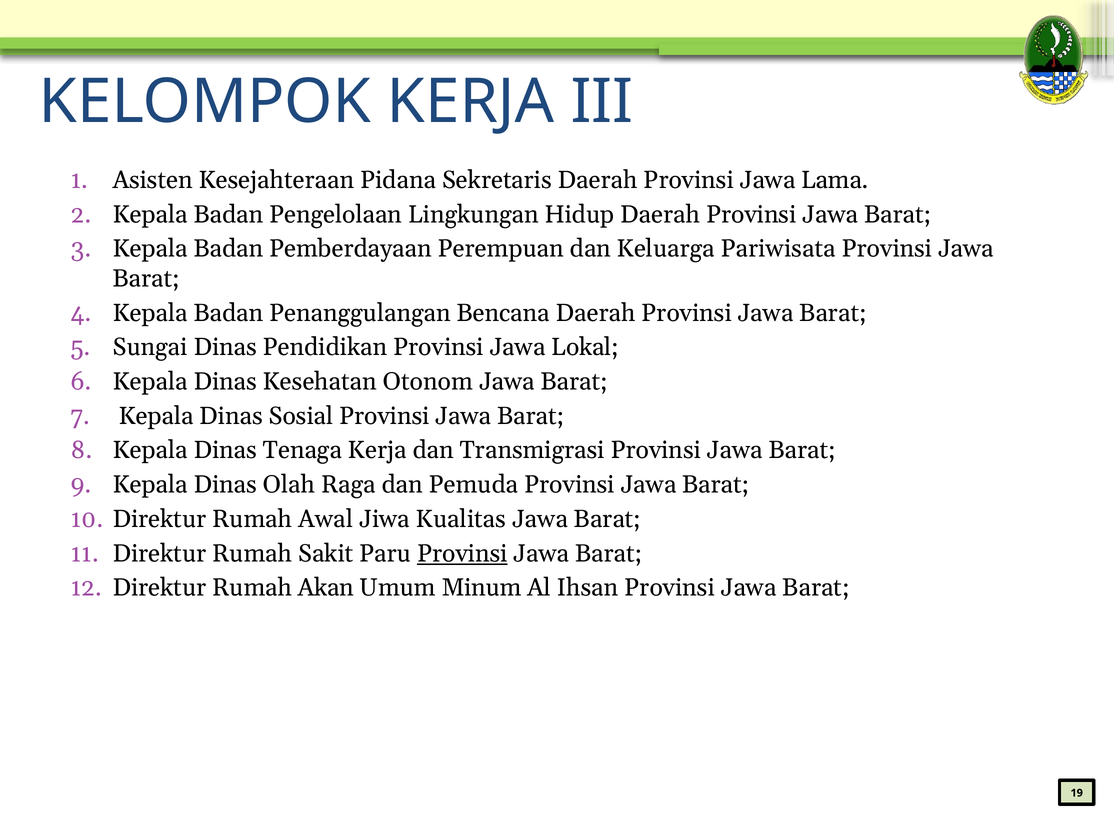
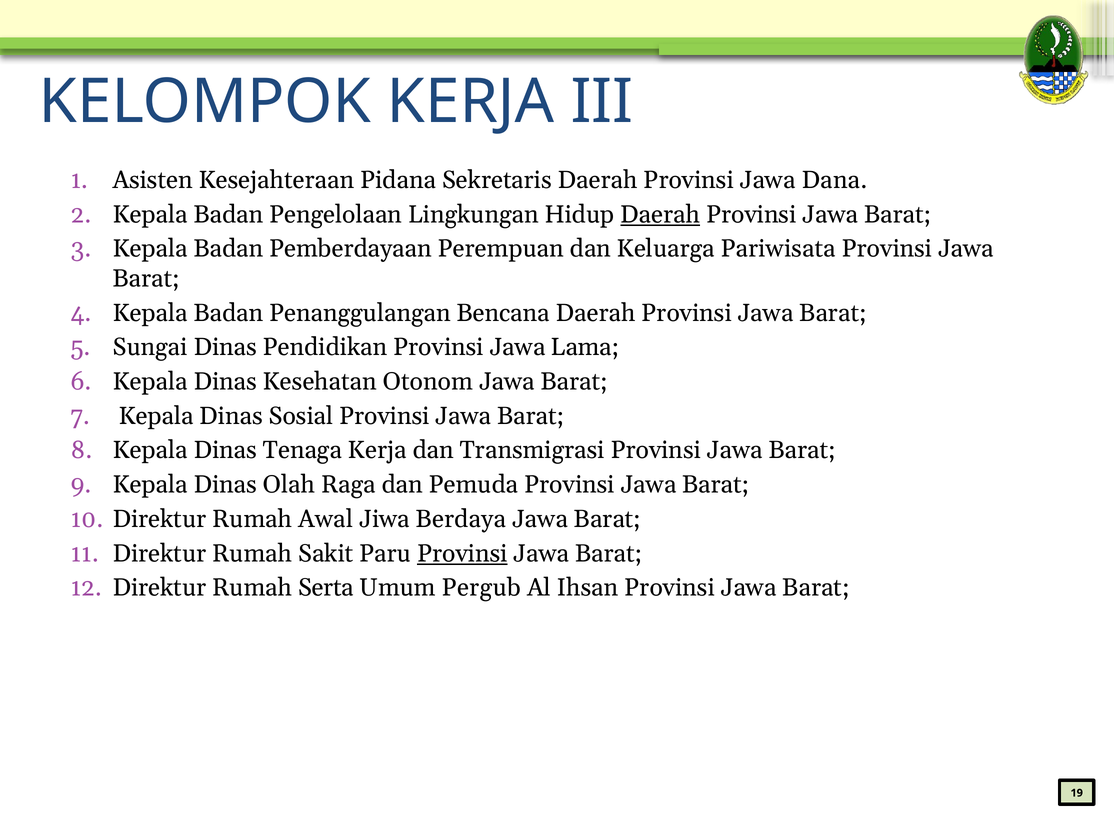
Lama: Lama -> Dana
Daerah at (660, 214) underline: none -> present
Lokal: Lokal -> Lama
Kualitas: Kualitas -> Berdaya
Akan: Akan -> Serta
Minum: Minum -> Pergub
